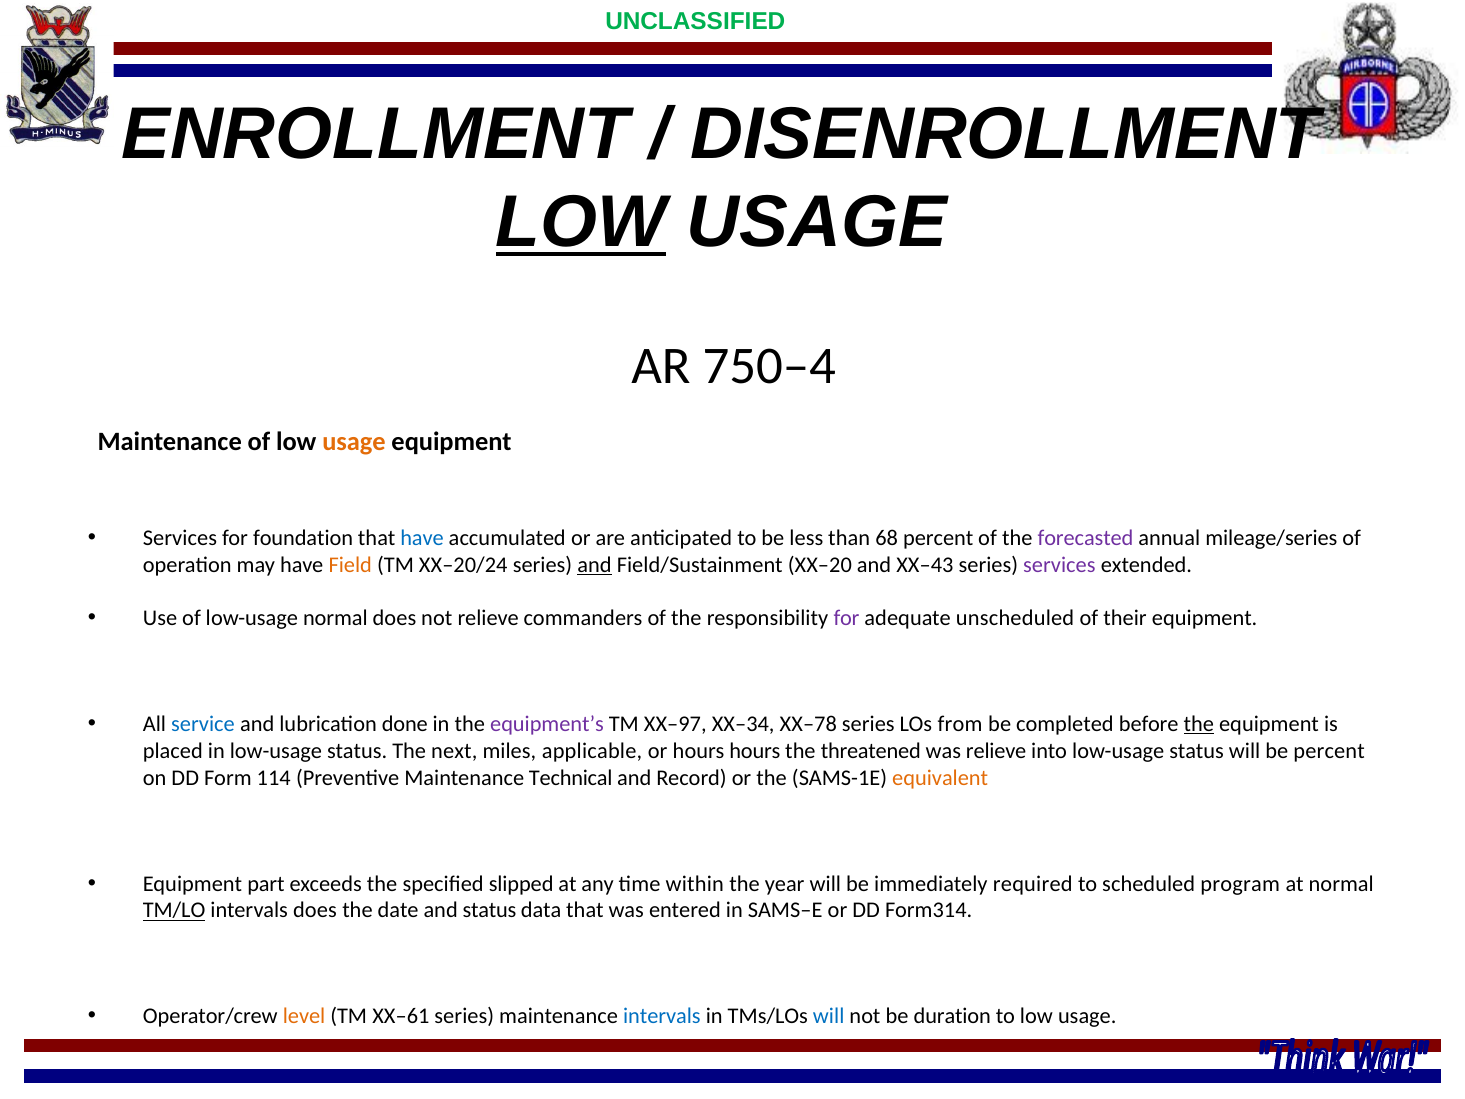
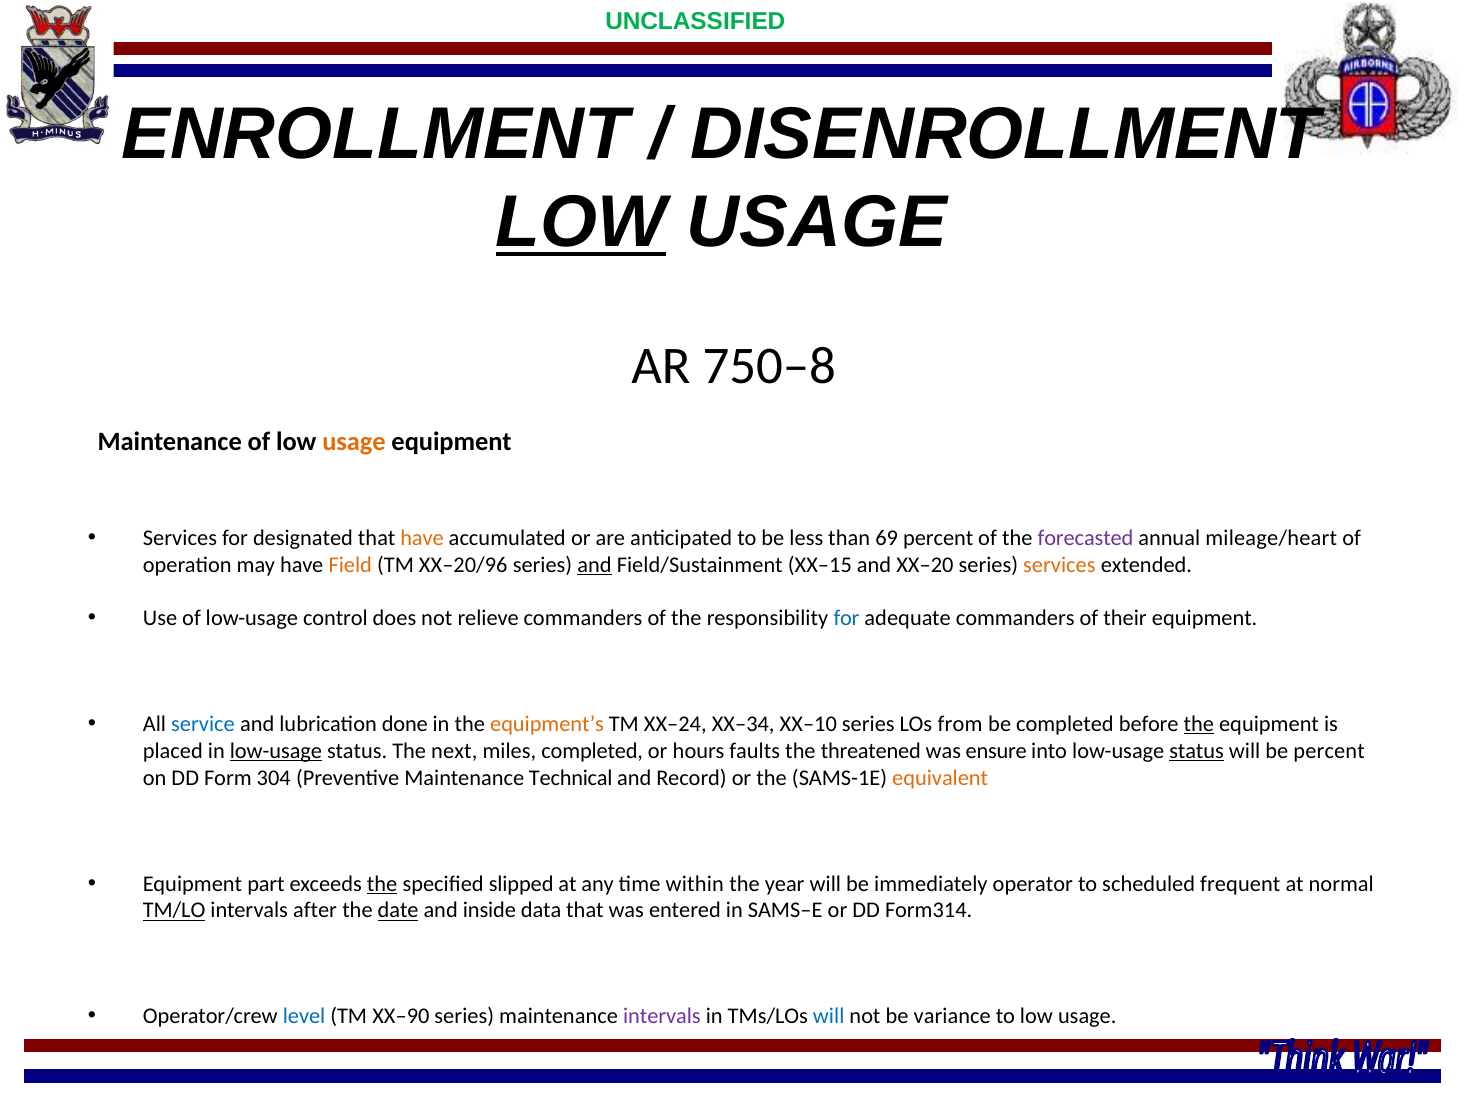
750–4: 750–4 -> 750–8
foundation: foundation -> designated
have at (422, 538) colour: blue -> orange
68: 68 -> 69
mileage/series: mileage/series -> mileage/heart
XX–20/24: XX–20/24 -> XX–20/96
XX–20: XX–20 -> XX–15
XX–43: XX–43 -> XX–20
services at (1059, 565) colour: purple -> orange
low-usage normal: normal -> control
for at (847, 618) colour: purple -> blue
adequate unscheduled: unscheduled -> commanders
equipment’s colour: purple -> orange
XX–97: XX–97 -> XX–24
XX–78: XX–78 -> XX–10
low-usage at (276, 751) underline: none -> present
miles applicable: applicable -> completed
hours hours: hours -> faults
was relieve: relieve -> ensure
status at (1197, 751) underline: none -> present
114: 114 -> 304
the at (382, 883) underline: none -> present
required: required -> operator
program: program -> frequent
intervals does: does -> after
date underline: none -> present
and status: status -> inside
level colour: orange -> blue
XX–61: XX–61 -> XX–90
intervals at (662, 1016) colour: blue -> purple
duration: duration -> variance
